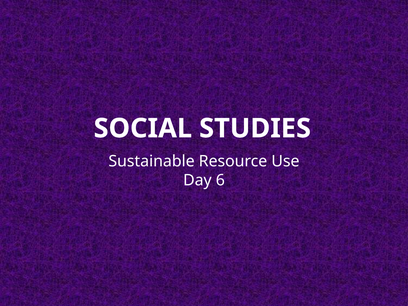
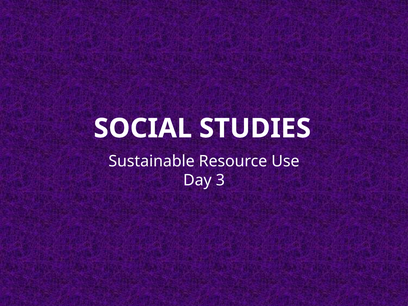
6: 6 -> 3
